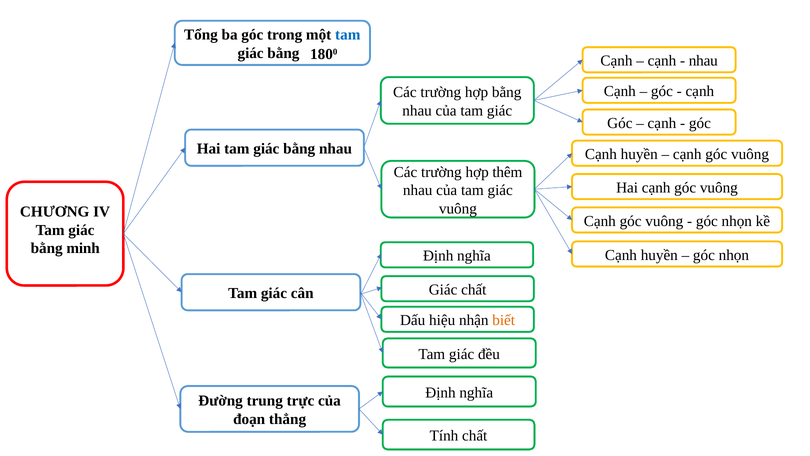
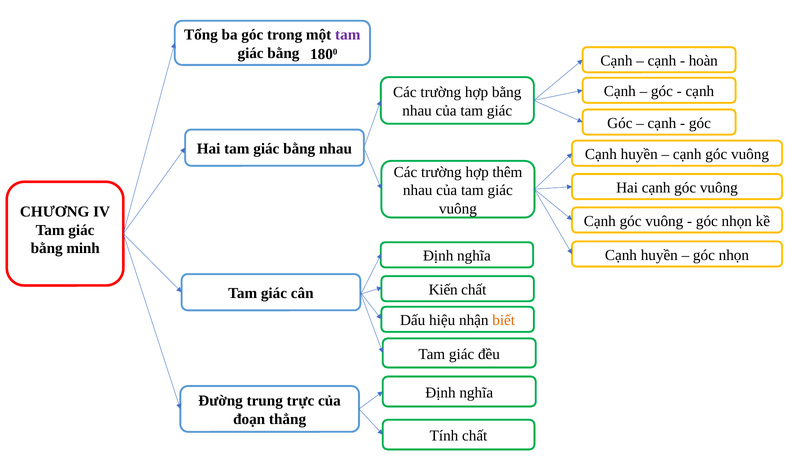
tam at (348, 35) colour: blue -> purple
nhau at (703, 61): nhau -> hoàn
Giác at (443, 289): Giác -> Kiến
